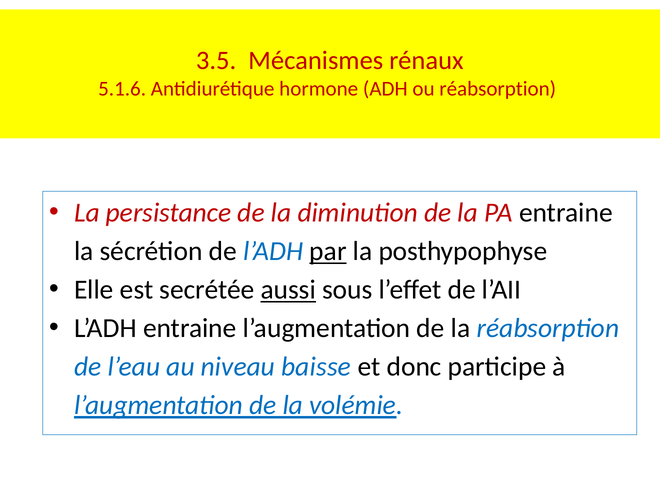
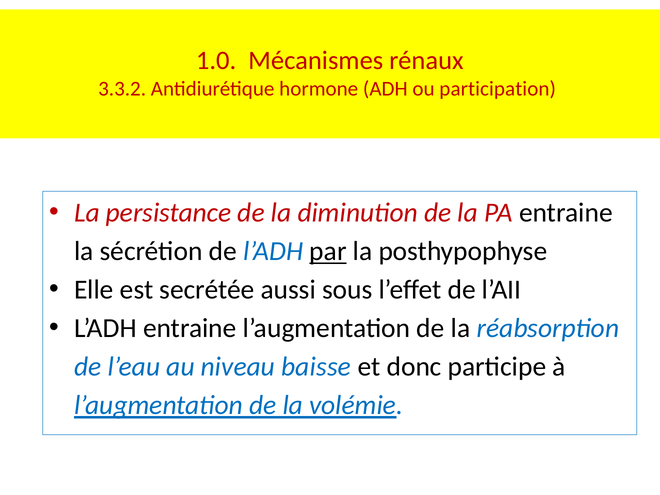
3.5: 3.5 -> 1.0
5.1.6: 5.1.6 -> 3.3.2
ou réabsorption: réabsorption -> participation
aussi underline: present -> none
